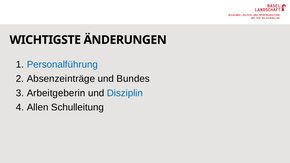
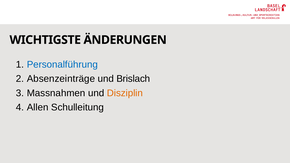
Bundes: Bundes -> Brislach
Arbeitgeberin: Arbeitgeberin -> Massnahmen
Disziplin colour: blue -> orange
